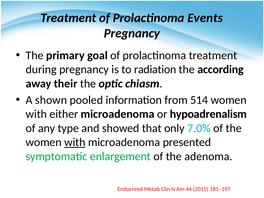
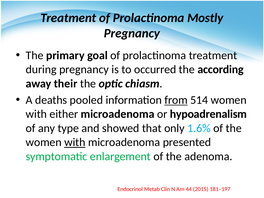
Events: Events -> Mostly
radiation: radiation -> occurred
shown: shown -> deaths
from underline: none -> present
7.0%: 7.0% -> 1.6%
